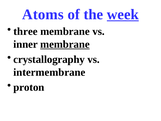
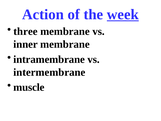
Atoms: Atoms -> Action
membrane at (65, 44) underline: present -> none
crystallography: crystallography -> intramembrane
proton: proton -> muscle
